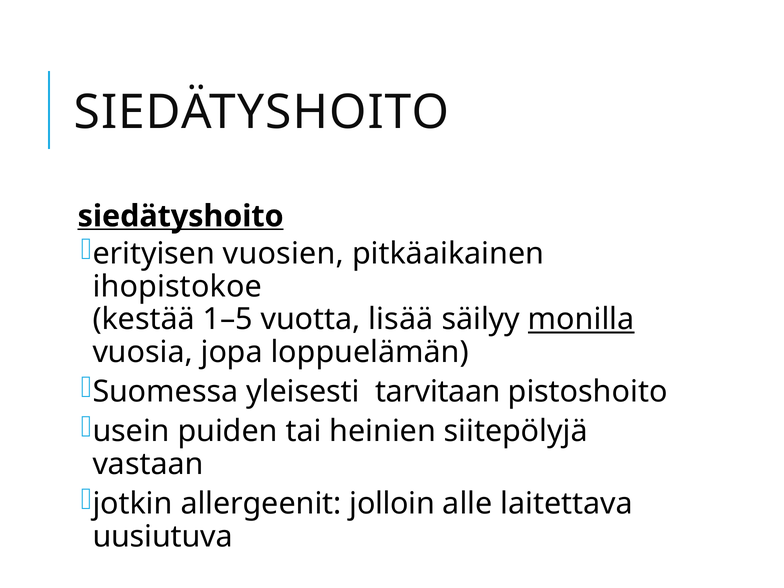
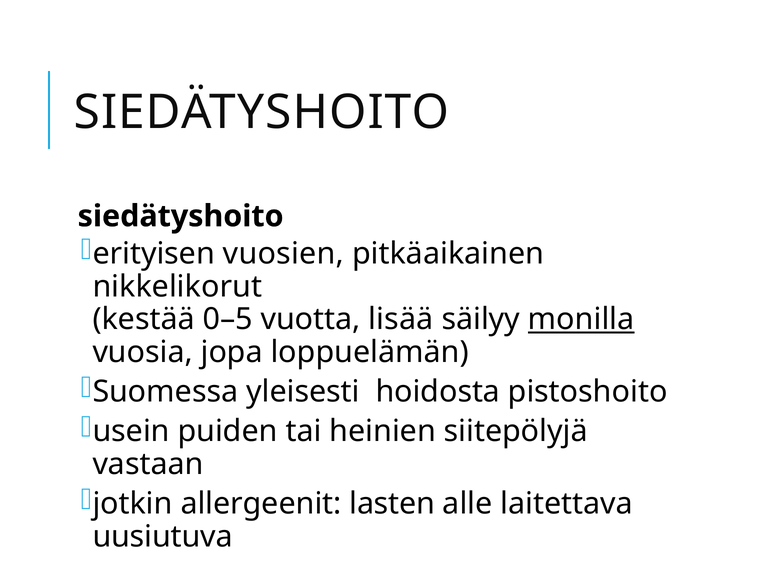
siedätyshoito at (181, 216) underline: present -> none
ihopistokoe: ihopistokoe -> nikkelikorut
1–5: 1–5 -> 0–5
tarvitaan: tarvitaan -> hoidosta
jolloin: jolloin -> lasten
